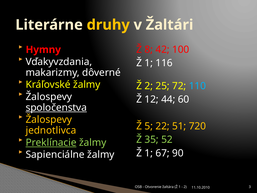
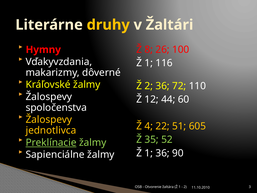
42: 42 -> 26
2 25: 25 -> 36
110 colour: light blue -> white
spoločenstva underline: present -> none
5: 5 -> 4
720: 720 -> 605
1 67: 67 -> 36
